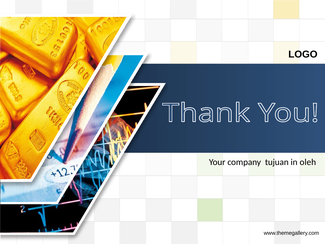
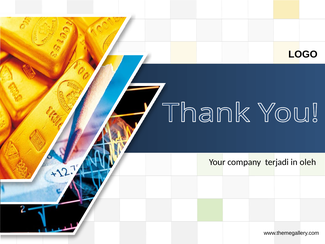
tujuan: tujuan -> terjadi
